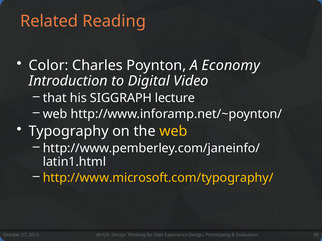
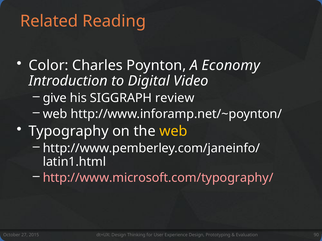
that: that -> give
lecture: lecture -> review
http://www.microsoft.com/typography/ colour: yellow -> pink
